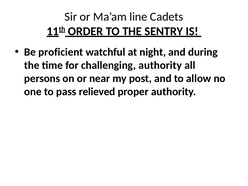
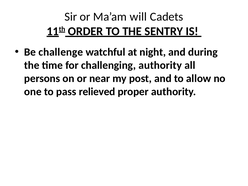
line: line -> will
proficient: proficient -> challenge
